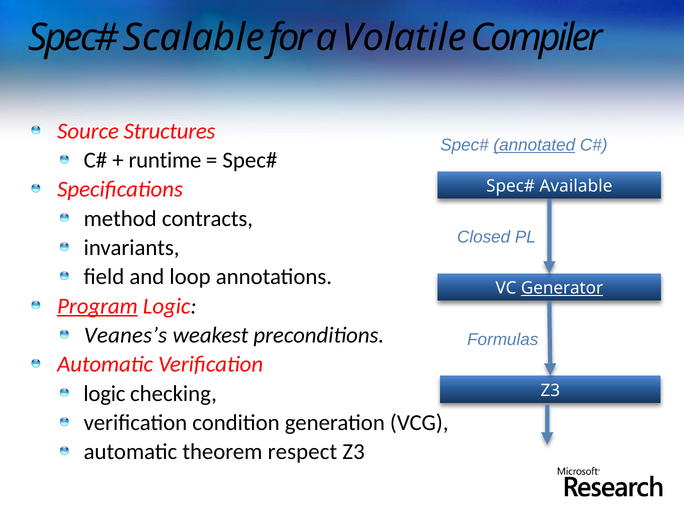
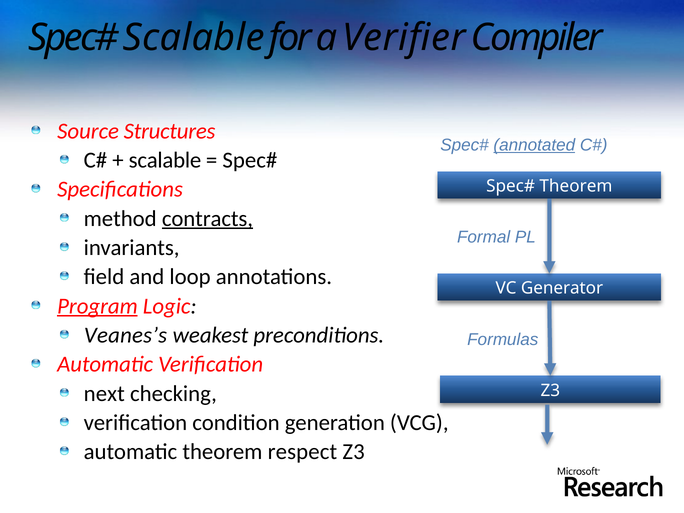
Volatile: Volatile -> Verifier
runtime at (165, 160): runtime -> scalable
Available at (576, 186): Available -> Theorem
contracts underline: none -> present
Closed: Closed -> Formal
Generator underline: present -> none
logic at (104, 393): logic -> next
